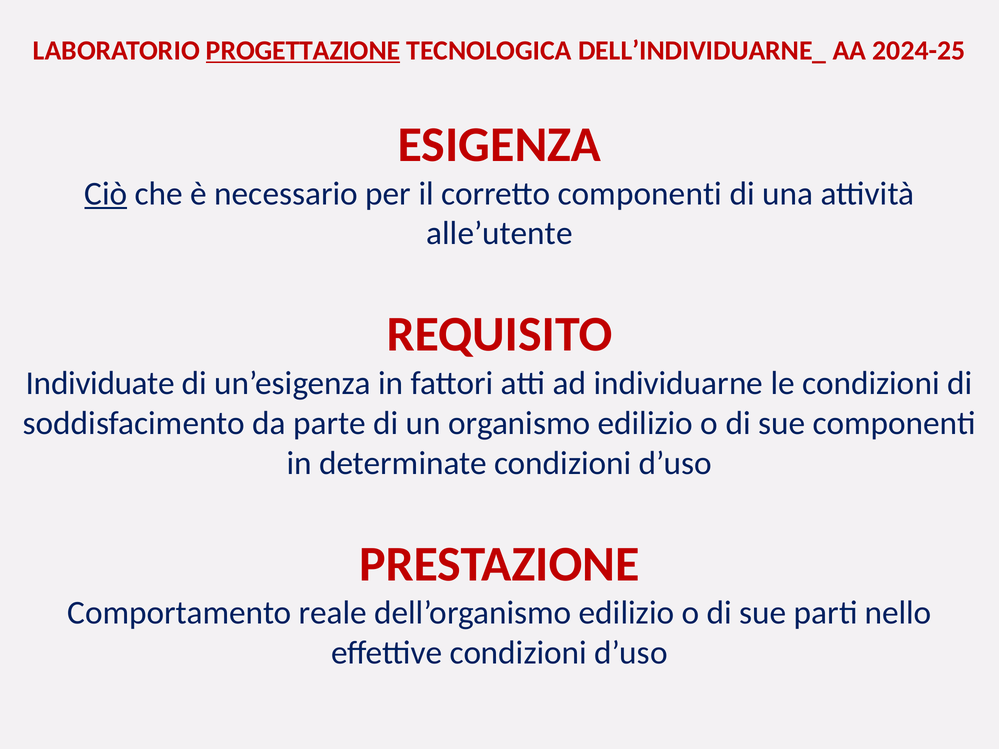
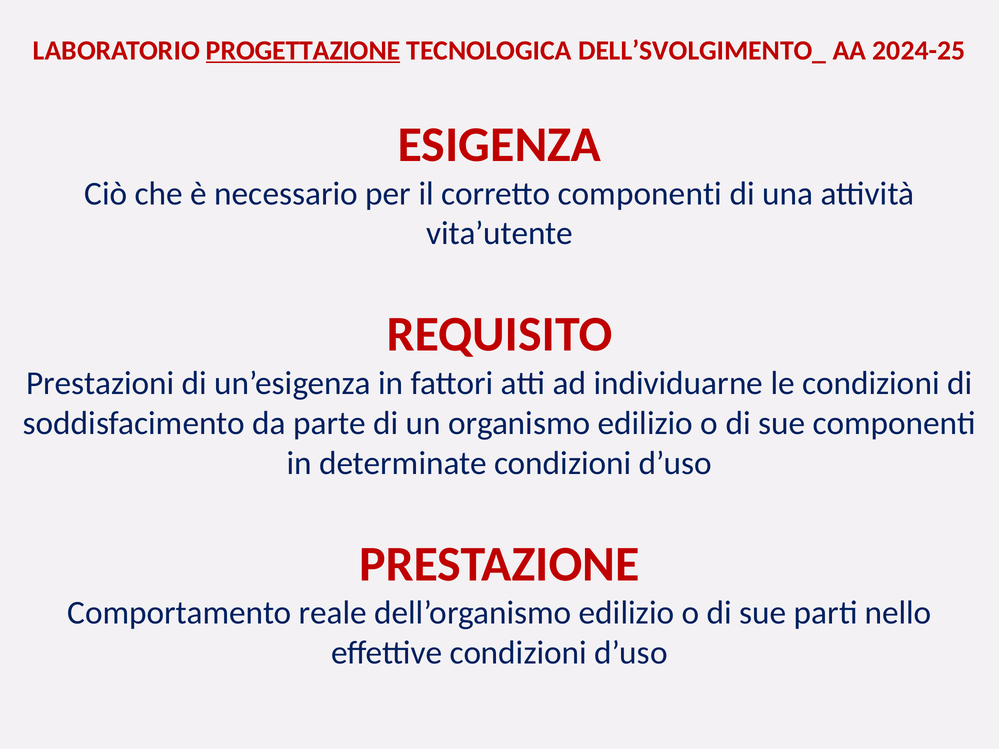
DELL’INDIVIDUARNE_: DELL’INDIVIDUARNE_ -> DELL’SVOLGIMENTO_
Ciò underline: present -> none
alle’utente: alle’utente -> vita’utente
Individuate: Individuate -> Prestazioni
